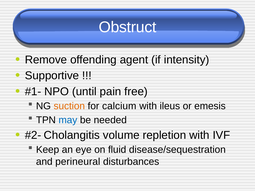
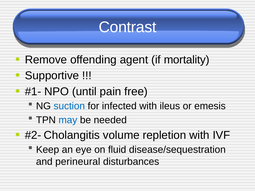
Obstruct: Obstruct -> Contrast
intensity: intensity -> mortality
suction colour: orange -> blue
calcium: calcium -> infected
